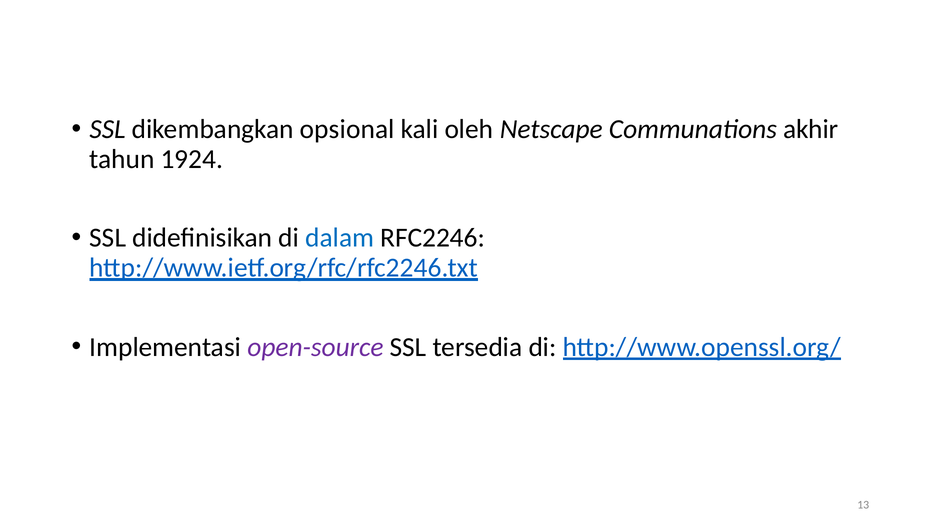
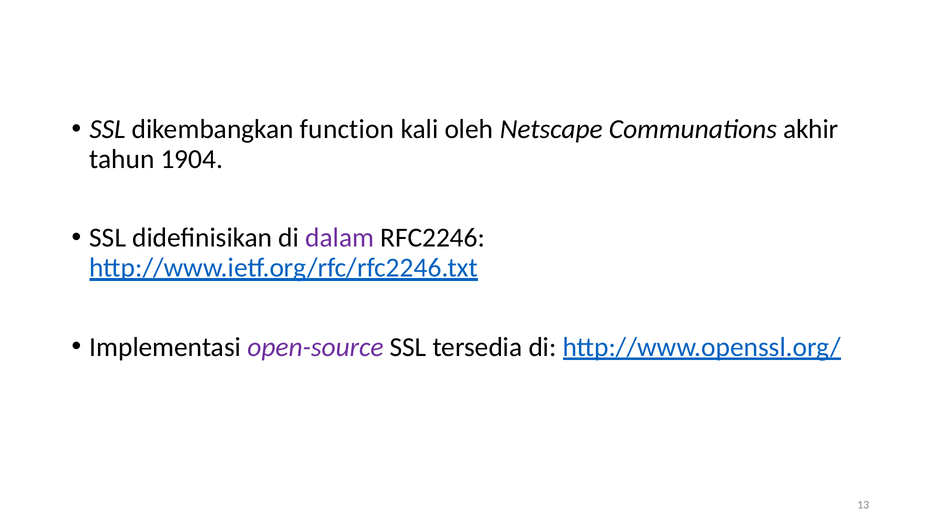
opsional: opsional -> function
1924: 1924 -> 1904
dalam colour: blue -> purple
